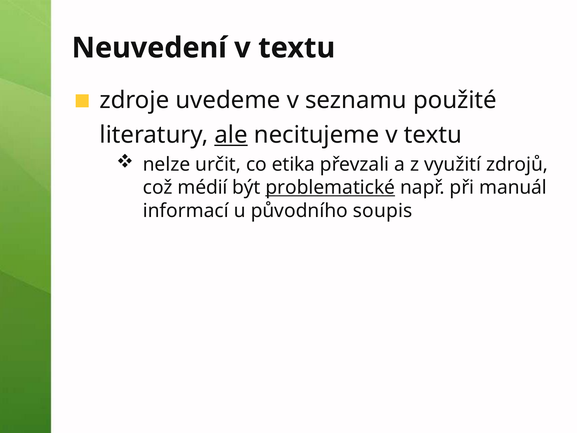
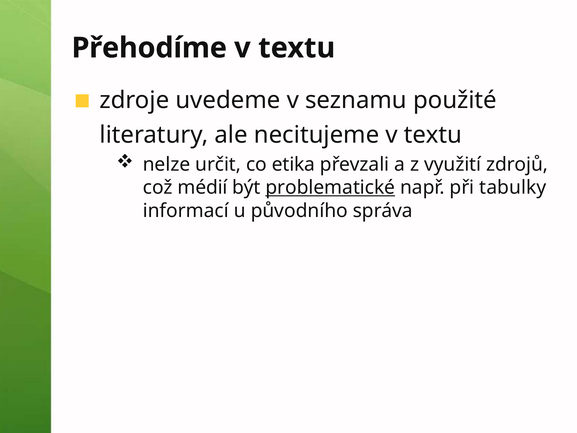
Neuvedení: Neuvedení -> Přehodíme
ale underline: present -> none
manuál: manuál -> tabulky
soupis: soupis -> správa
